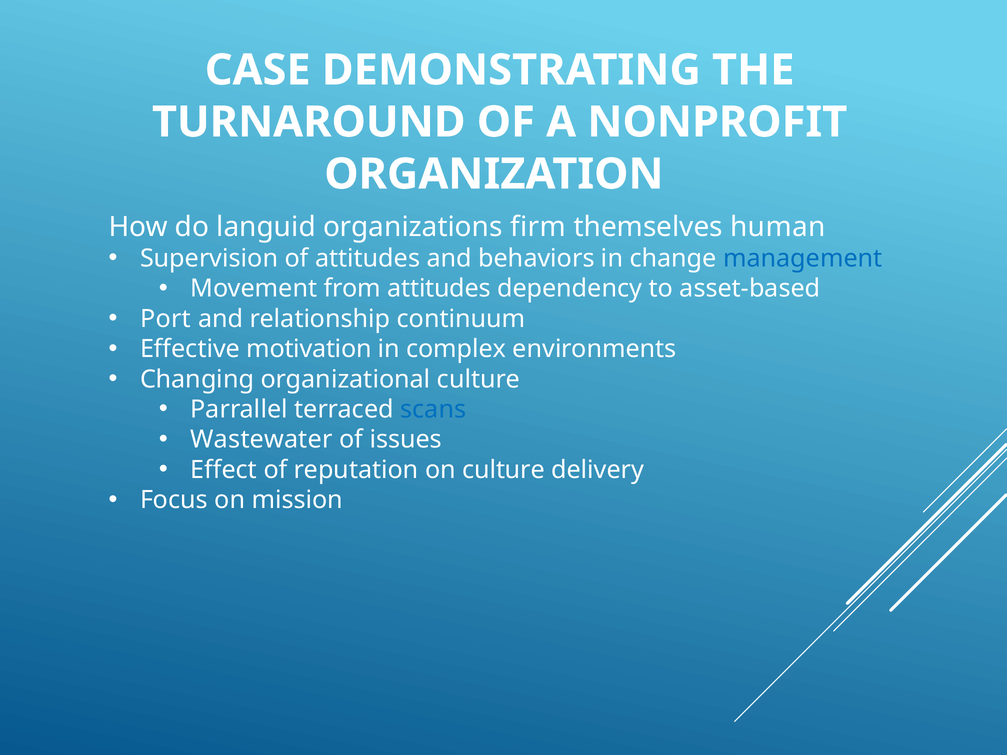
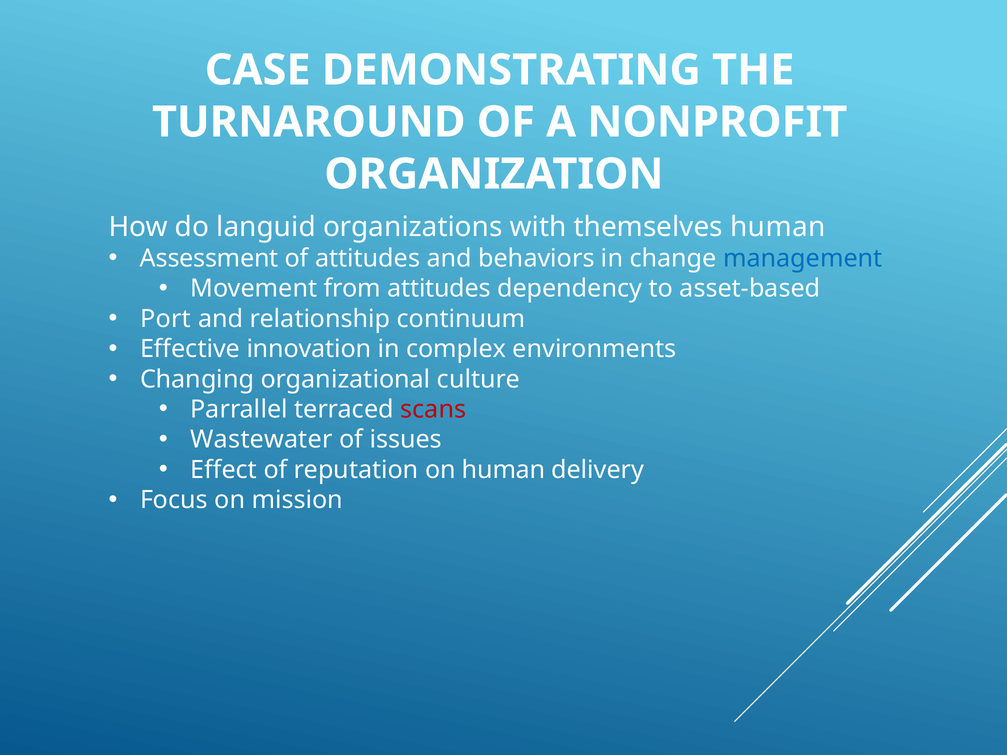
firm: firm -> with
Supervision: Supervision -> Assessment
motivation: motivation -> innovation
scans colour: blue -> red
on culture: culture -> human
